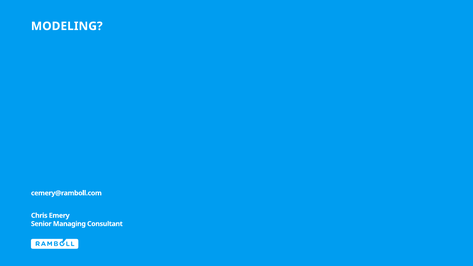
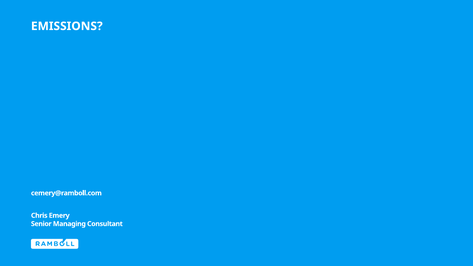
MODELING: MODELING -> EMISSIONS
